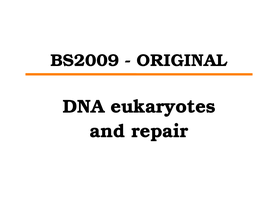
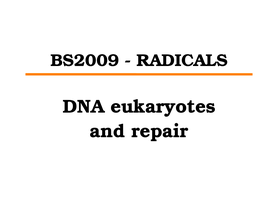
ORIGINAL: ORIGINAL -> RADICALS
